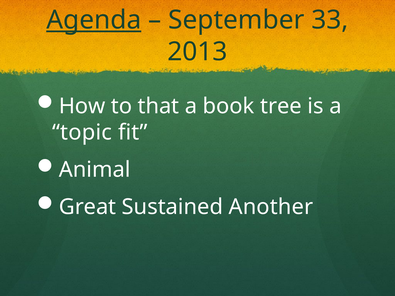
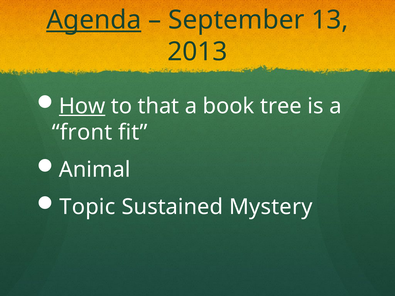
33: 33 -> 13
How underline: none -> present
topic: topic -> front
Great: Great -> Topic
Another: Another -> Mystery
